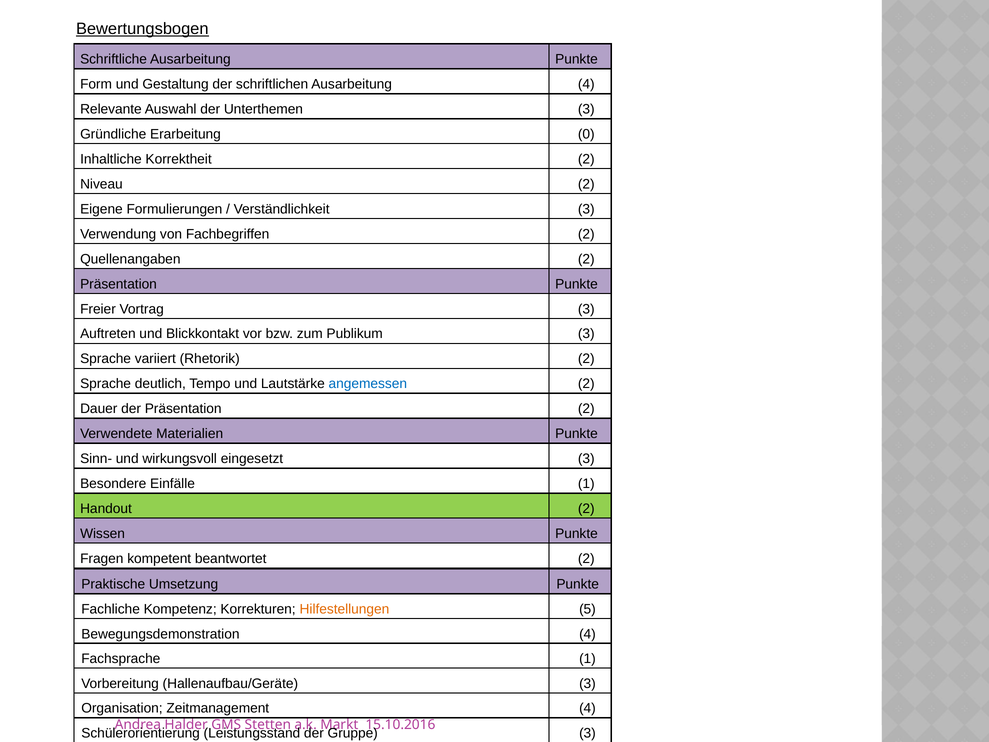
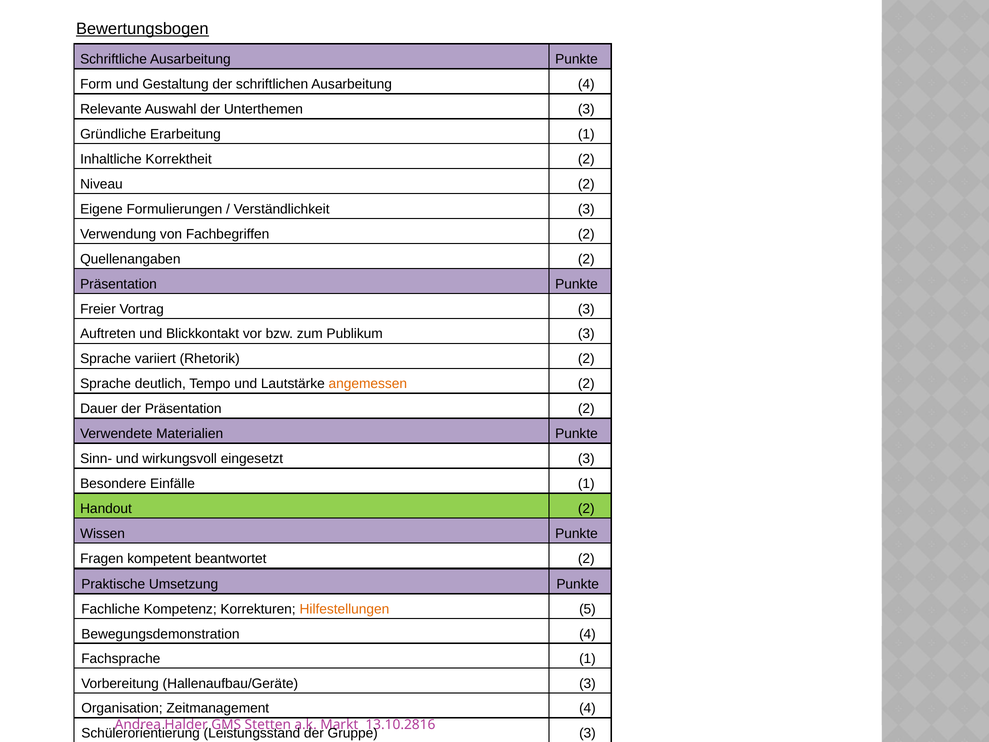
Erarbeitung 0: 0 -> 1
angemessen colour: blue -> orange
15.10.2016: 15.10.2016 -> 13.10.2816
